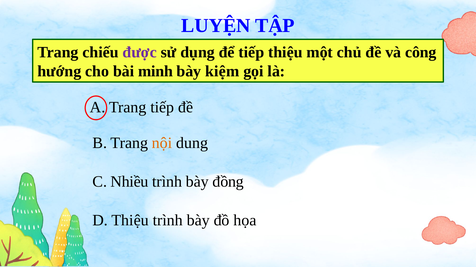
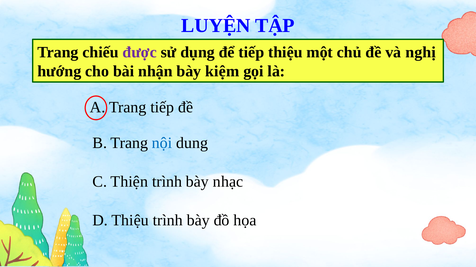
công: công -> nghị
minh: minh -> nhận
nội colour: orange -> blue
Nhiều: Nhiều -> Thiện
đồng: đồng -> nhạc
